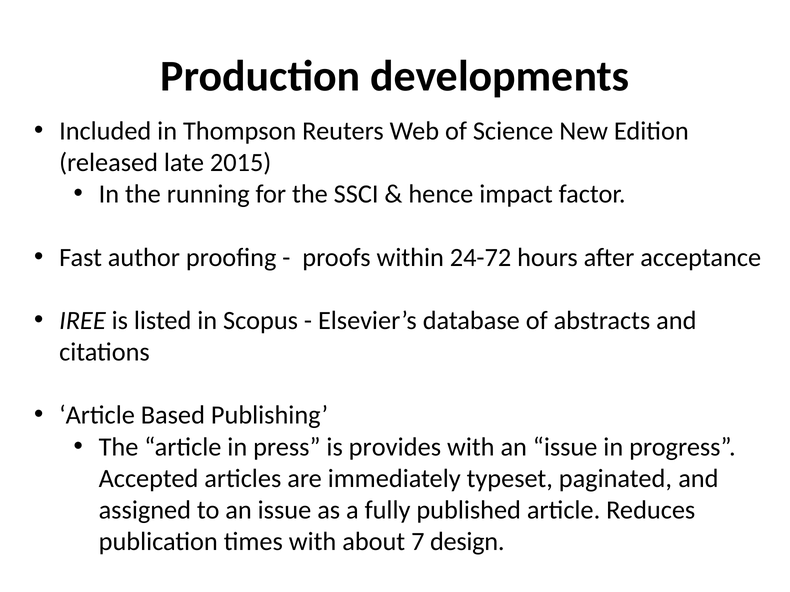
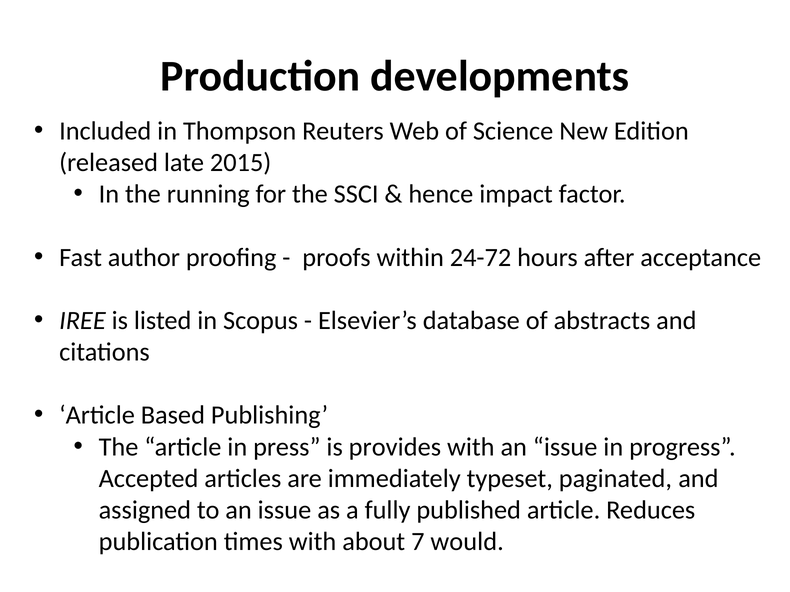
design: design -> would
